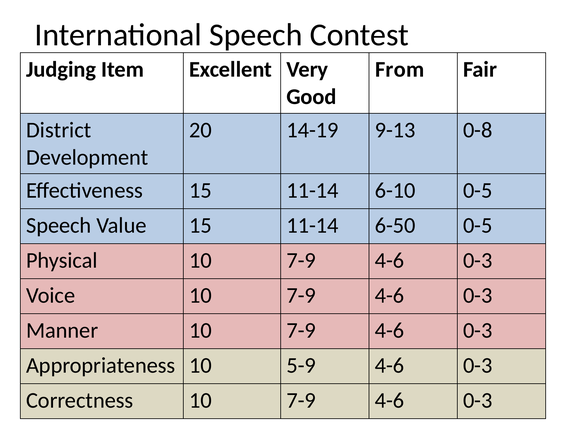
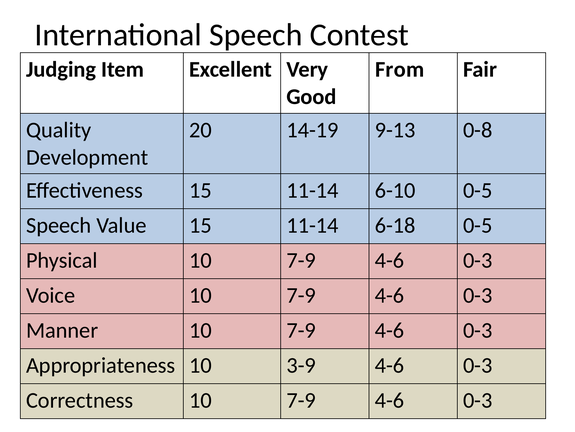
District: District -> Quality
6-50: 6-50 -> 6-18
5-9: 5-9 -> 3-9
